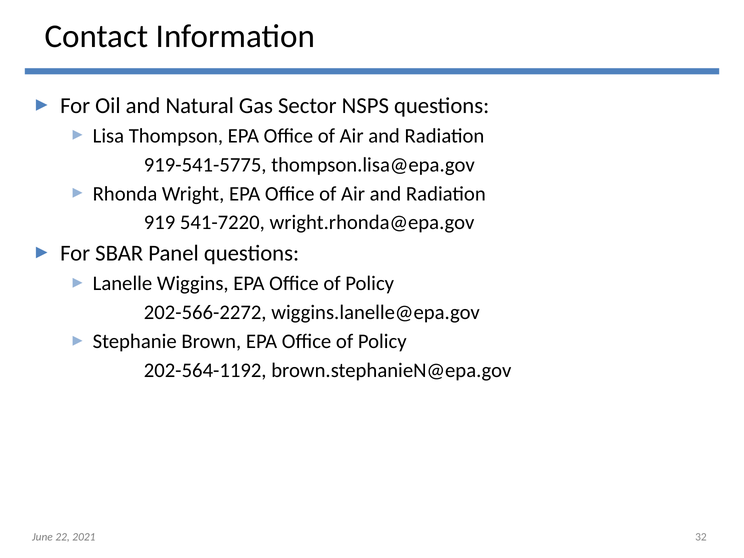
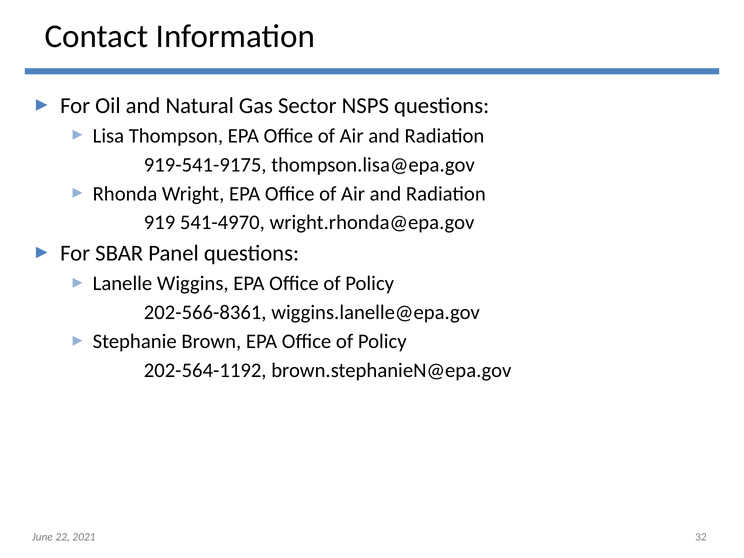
919-541-5775: 919-541-5775 -> 919-541-9175
541-7220: 541-7220 -> 541-4970
202-566-2272: 202-566-2272 -> 202-566-8361
